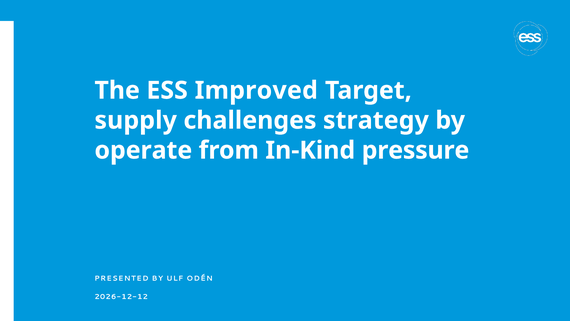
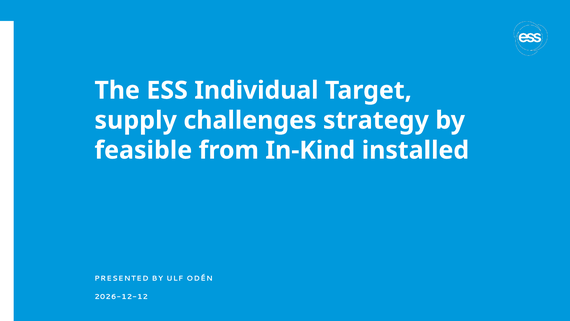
Improved: Improved -> Individual
operate: operate -> feasible
pressure: pressure -> installed
